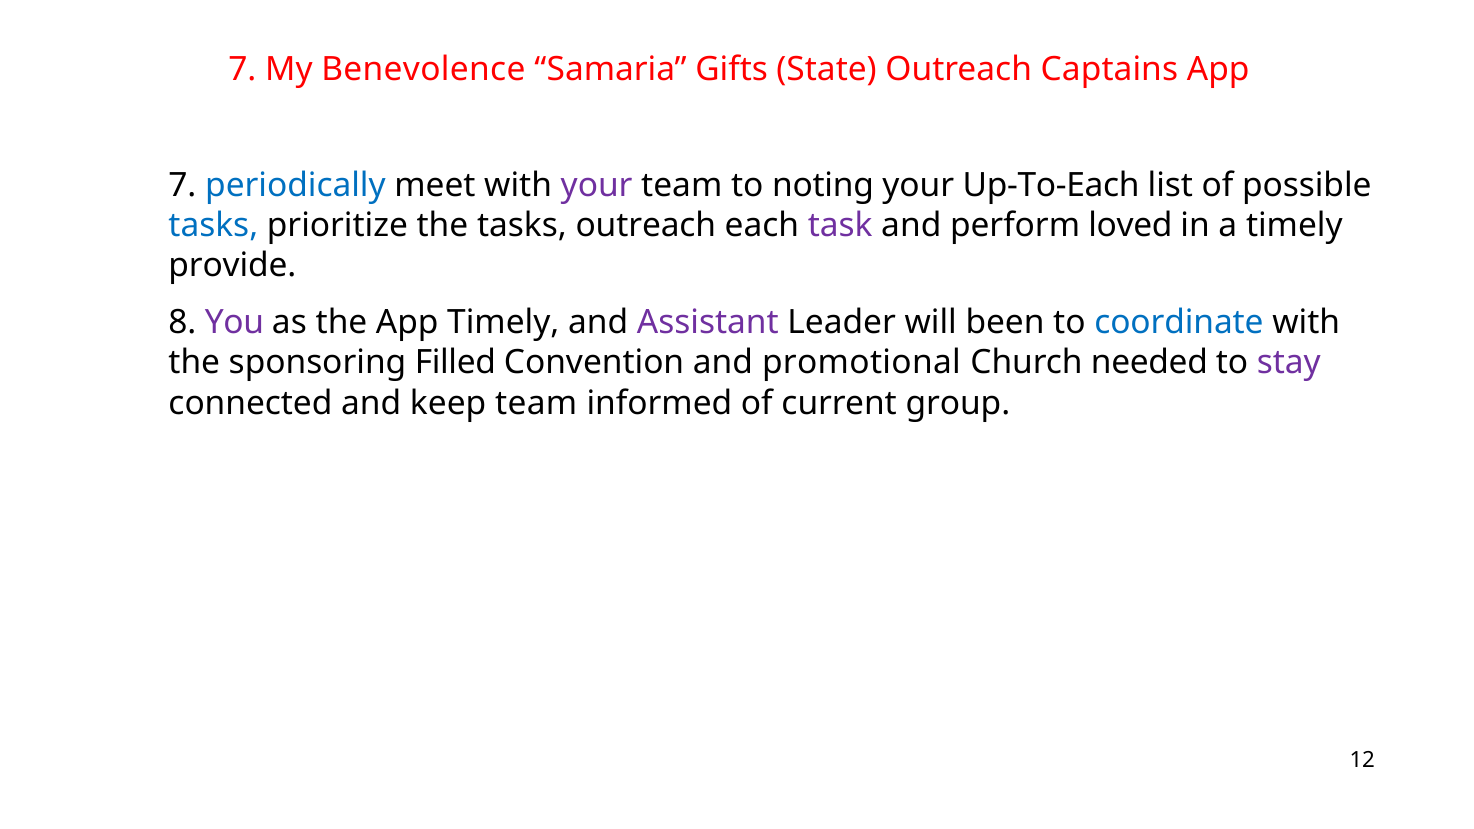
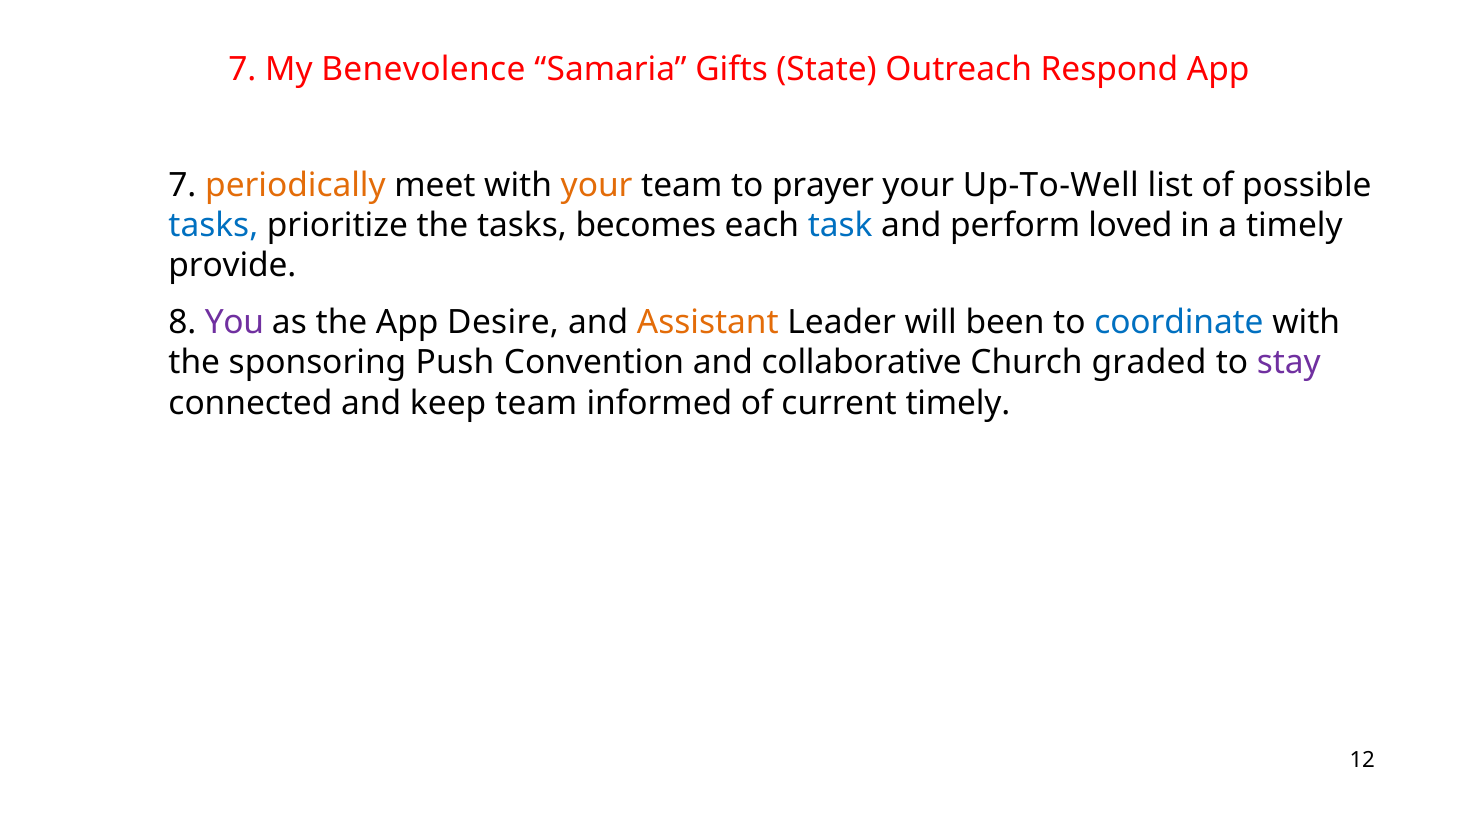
Captains: Captains -> Respond
periodically colour: blue -> orange
your at (597, 185) colour: purple -> orange
noting: noting -> prayer
Up-To-Each: Up-To-Each -> Up-To-Well
tasks outreach: outreach -> becomes
task colour: purple -> blue
App Timely: Timely -> Desire
Assistant colour: purple -> orange
Filled: Filled -> Push
promotional: promotional -> collaborative
needed: needed -> graded
current group: group -> timely
